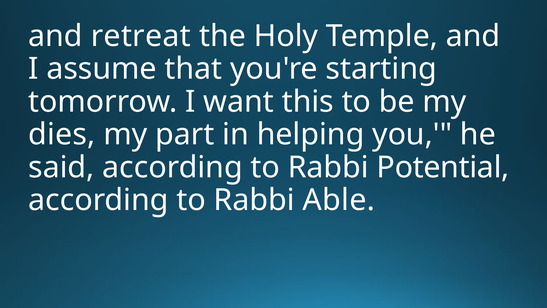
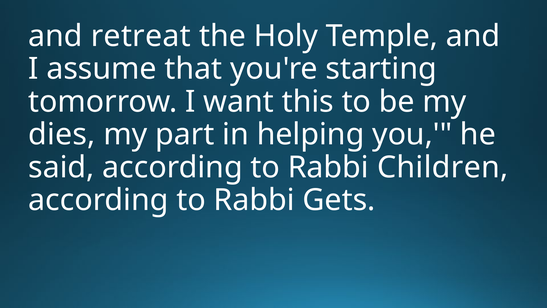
Potential: Potential -> Children
Able: Able -> Gets
